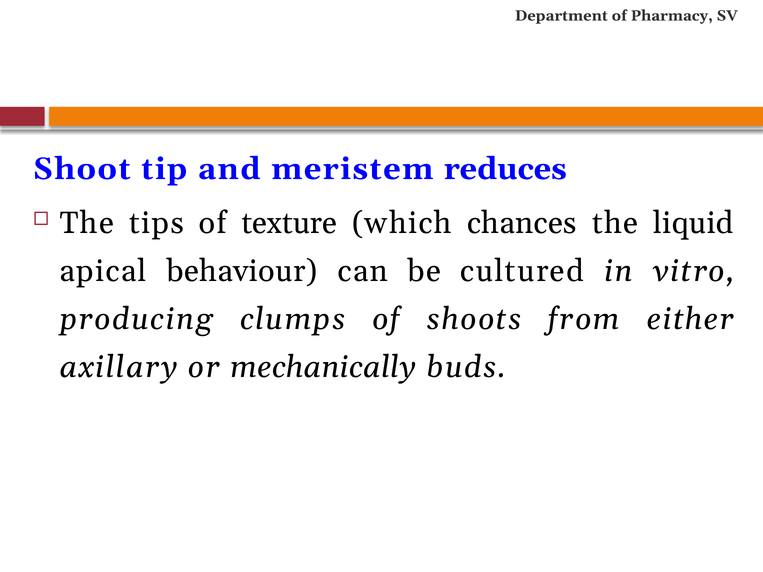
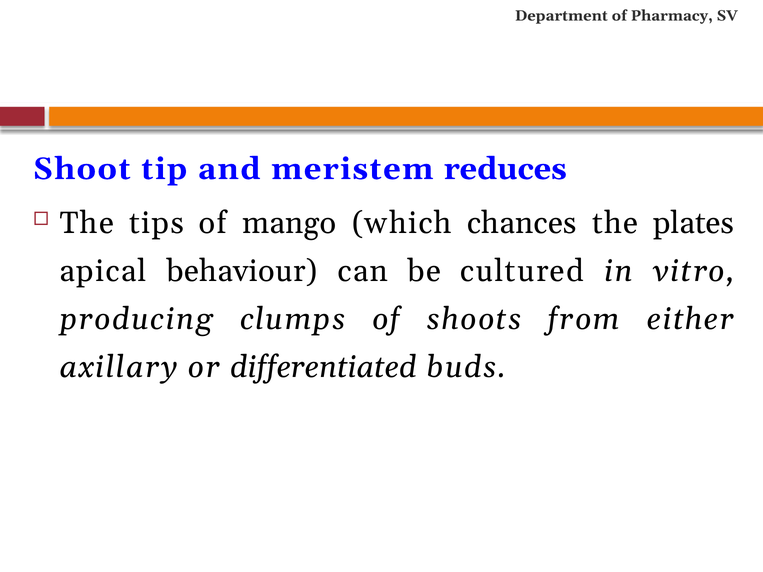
texture: texture -> mango
liquid: liquid -> plates
mechanically: mechanically -> differentiated
